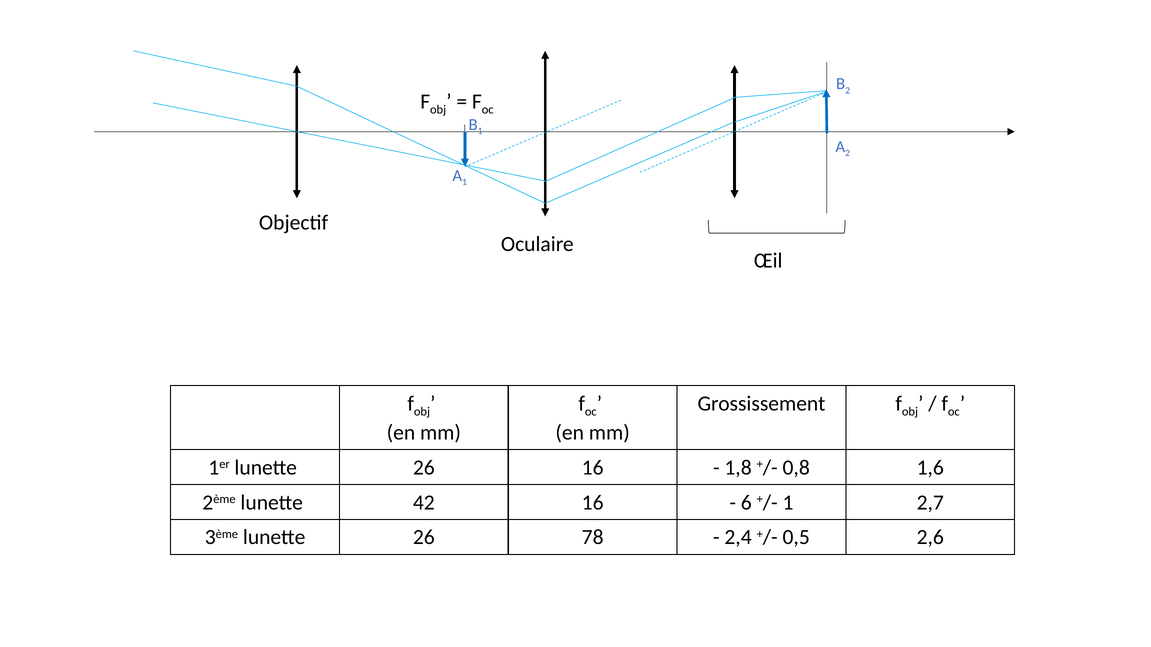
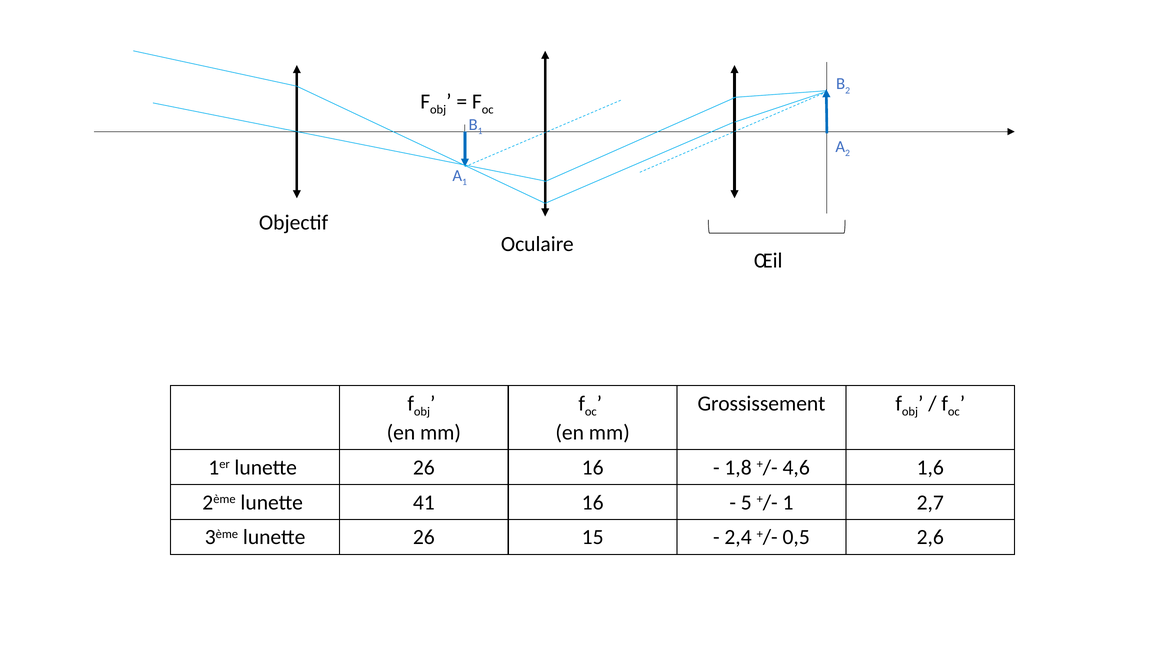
0,8: 0,8 -> 4,6
42: 42 -> 41
6: 6 -> 5
78: 78 -> 15
